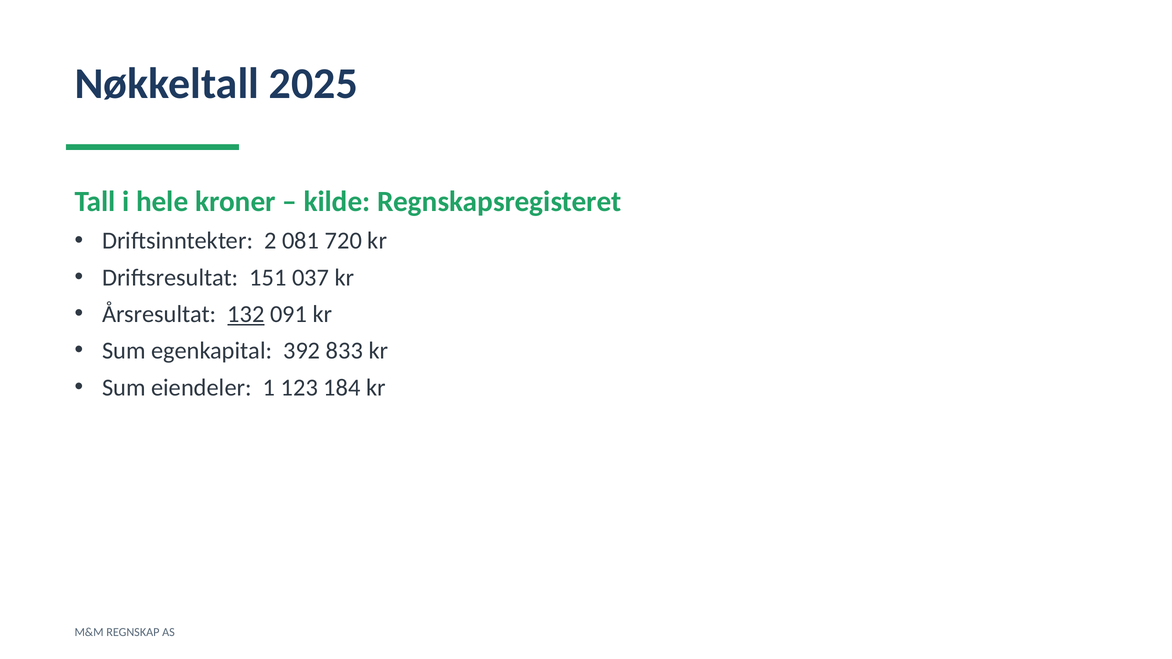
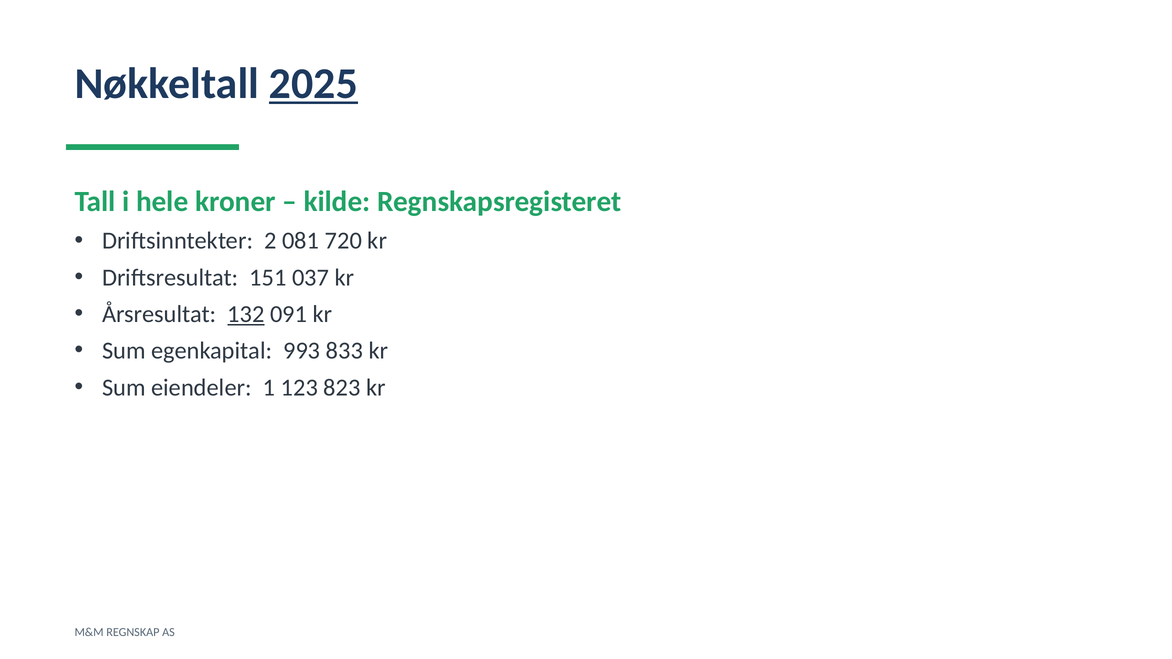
2025 underline: none -> present
392: 392 -> 993
184: 184 -> 823
